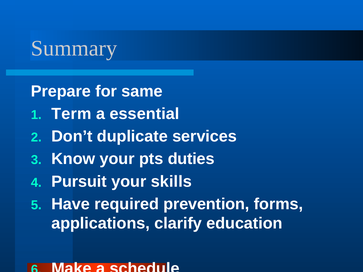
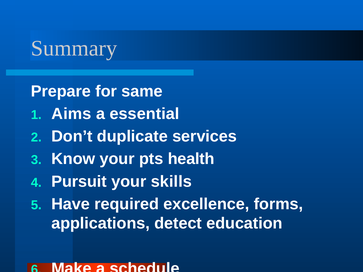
Term: Term -> Aims
duties: duties -> health
prevention: prevention -> excellence
clarify: clarify -> detect
